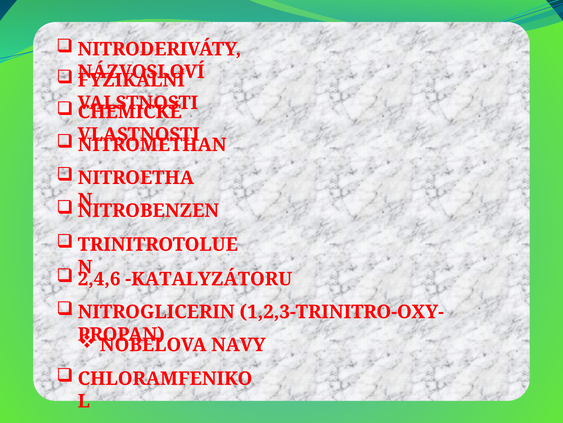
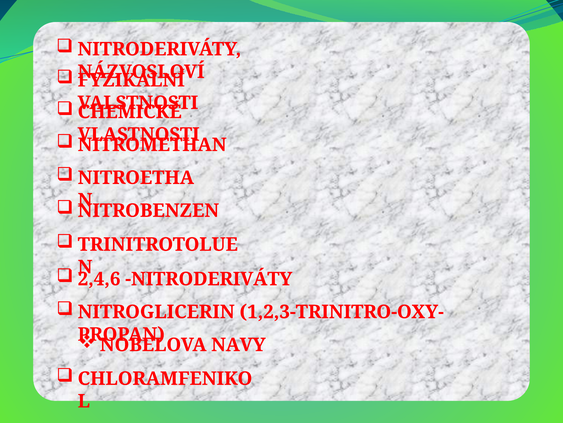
KATALYZÁTORU at (209, 279): KATALYZÁTORU -> NITRODERIVÁTY
